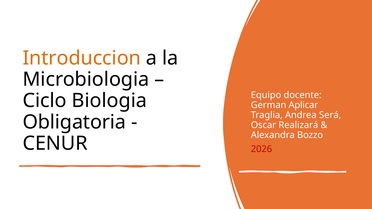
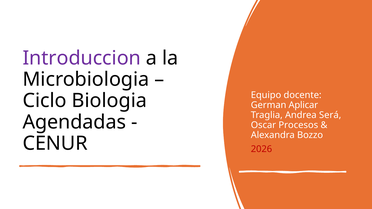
Introduccion colour: orange -> purple
Obligatoria: Obligatoria -> Agendadas
Realizará: Realizará -> Procesos
